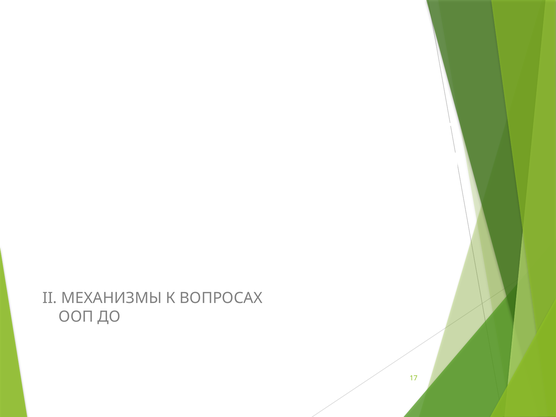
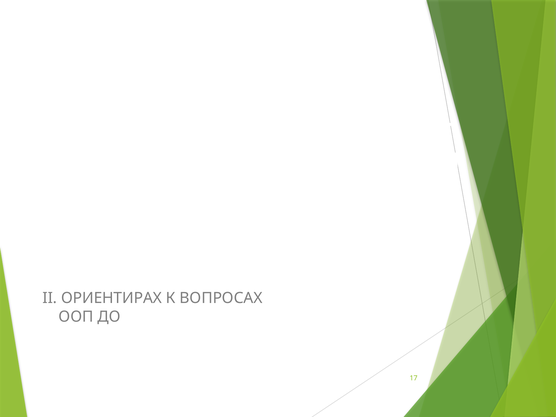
МЕХАНИЗМЫ: МЕХАНИЗМЫ -> ОРИЕНТИРАХ
